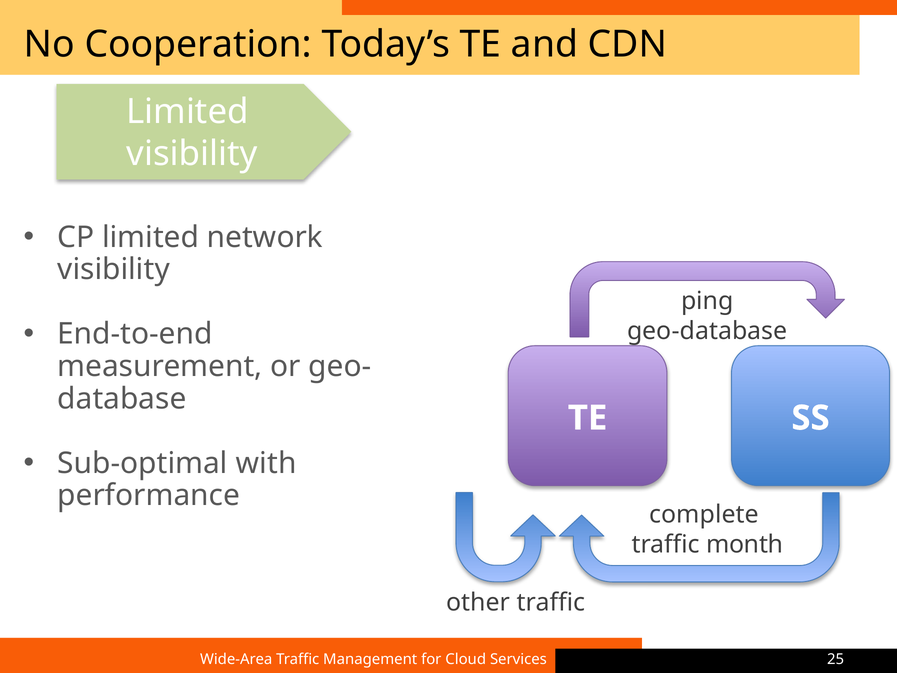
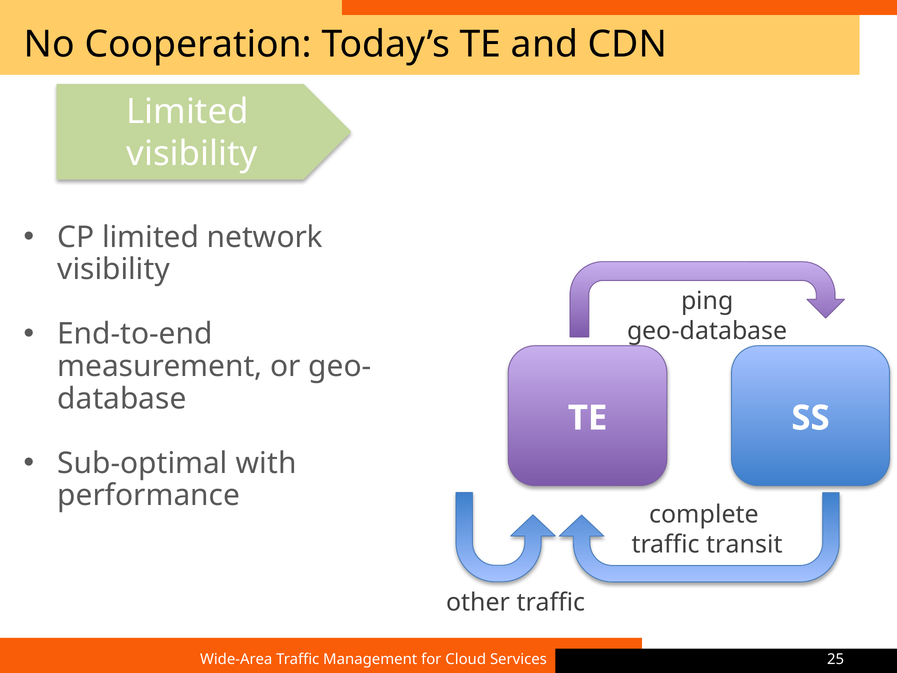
month: month -> transit
